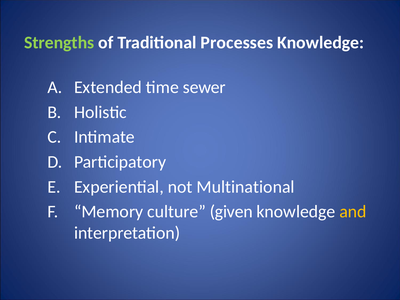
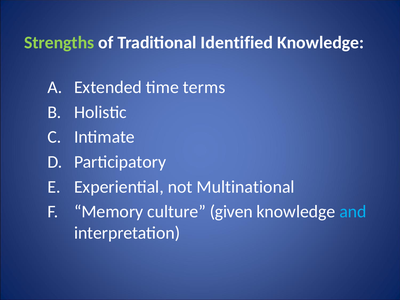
Processes: Processes -> Identified
sewer: sewer -> terms
and colour: yellow -> light blue
